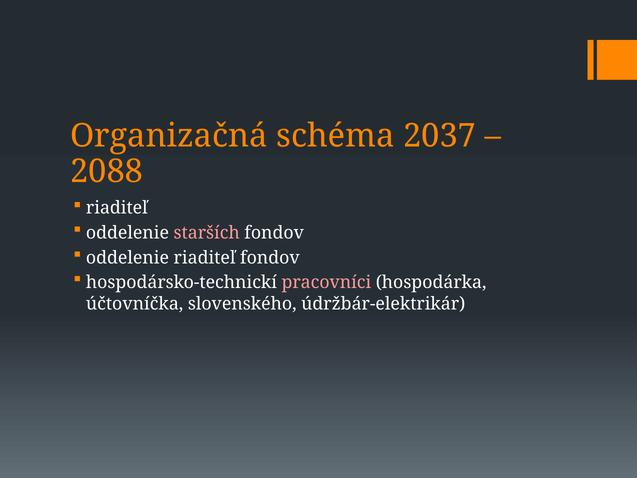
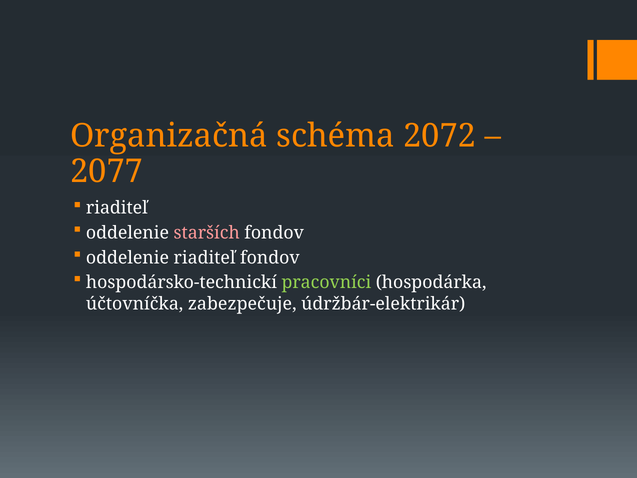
2037: 2037 -> 2072
2088: 2088 -> 2077
pracovníci colour: pink -> light green
slovenského: slovenského -> zabezpečuje
